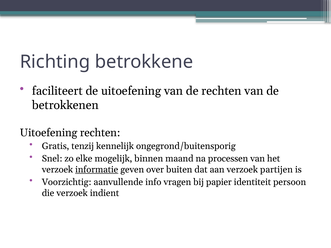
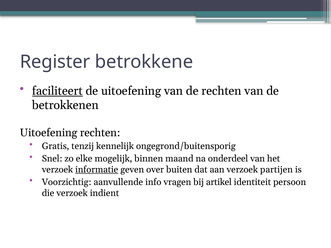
Richting: Richting -> Register
faciliteert underline: none -> present
processen: processen -> onderdeel
papier: papier -> artikel
